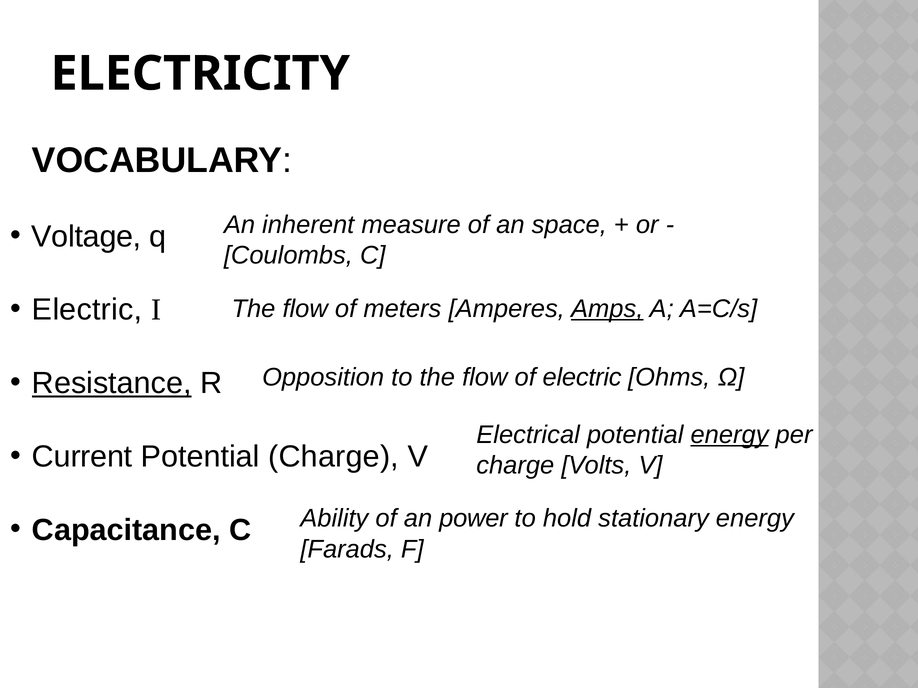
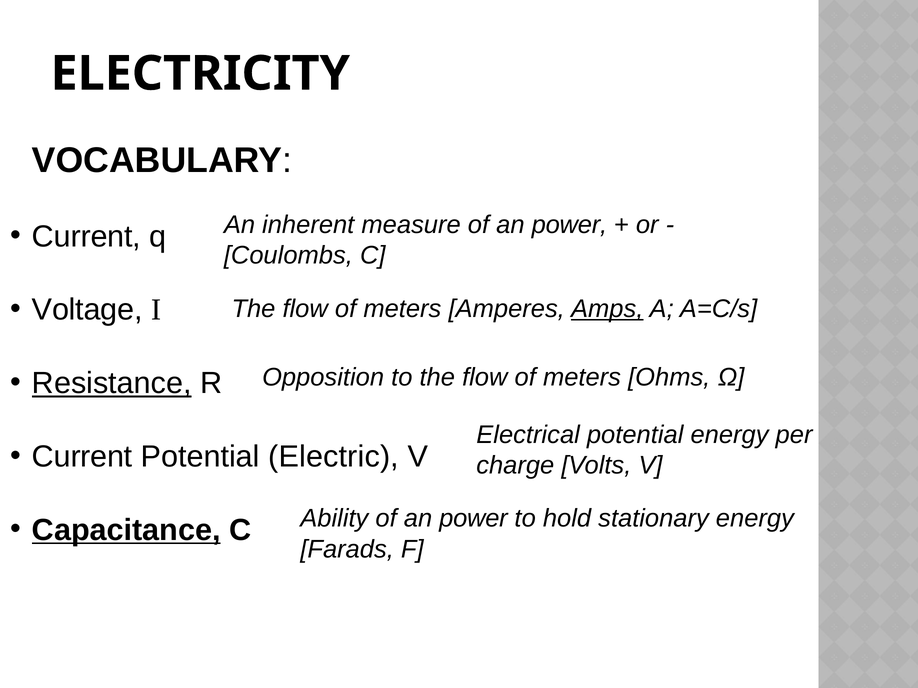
measure of an space: space -> power
Voltage at (86, 237): Voltage -> Current
Electric at (87, 310): Electric -> Voltage
electric at (582, 378): electric -> meters
energy at (730, 435) underline: present -> none
Potential Charge: Charge -> Electric
Capacitance underline: none -> present
